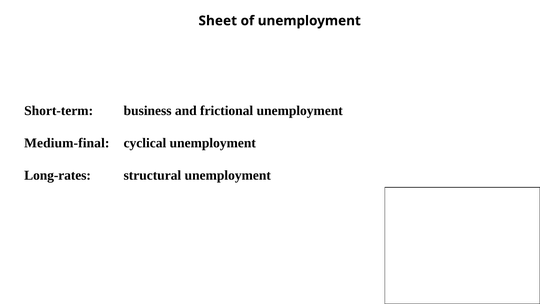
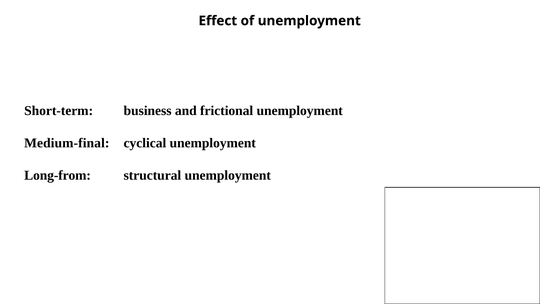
Sheet: Sheet -> Effect
Long-rates: Long-rates -> Long-from
